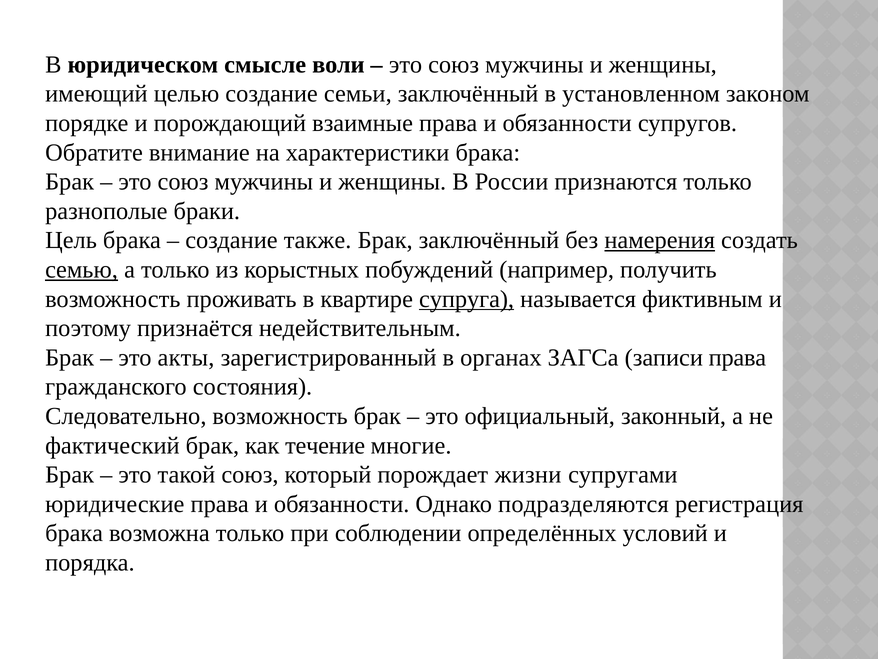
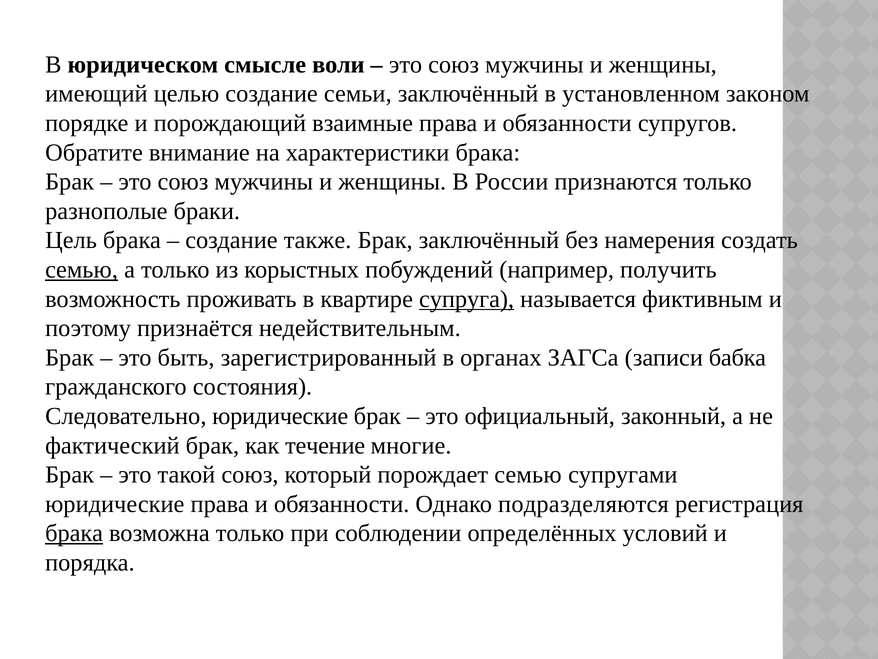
намерения underline: present -> none
акты: акты -> быть
записи права: права -> бабка
Следовательно возможность: возможность -> юридические
порождает жизни: жизни -> семью
брака at (74, 533) underline: none -> present
